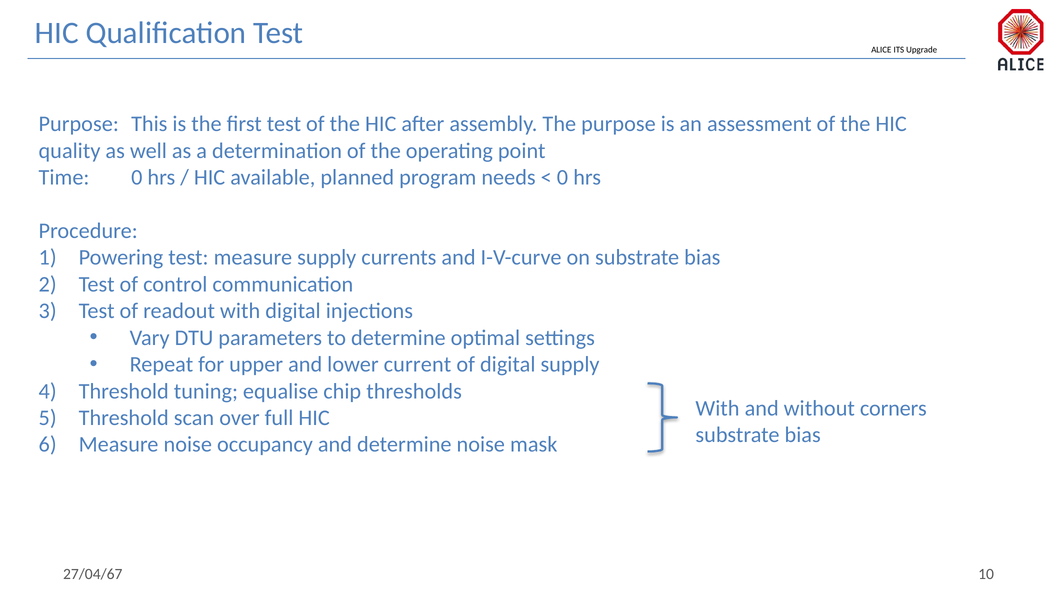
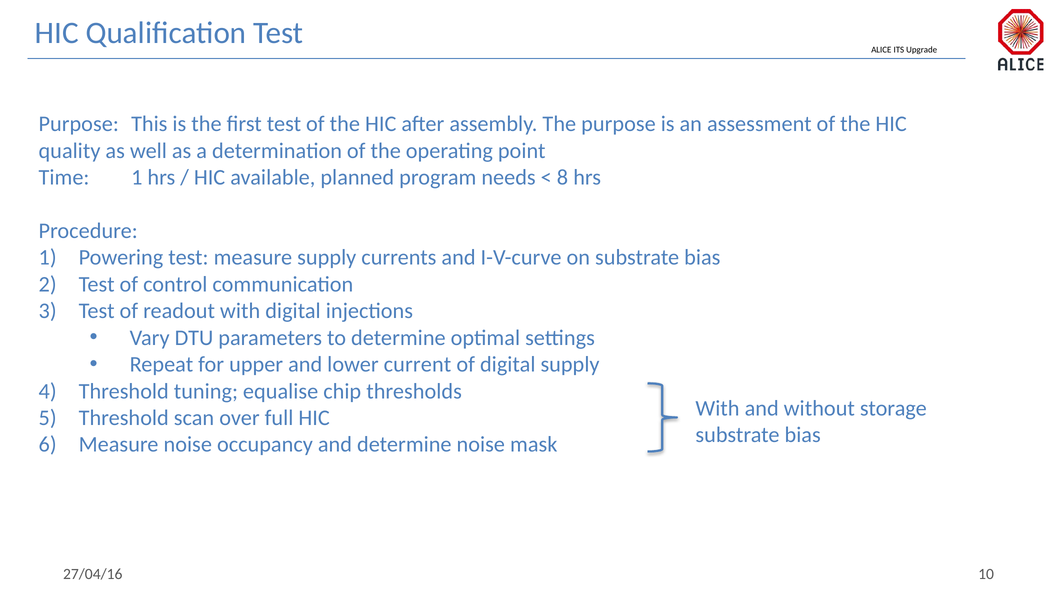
Time 0: 0 -> 1
0 at (562, 177): 0 -> 8
corners: corners -> storage
27/04/67: 27/04/67 -> 27/04/16
